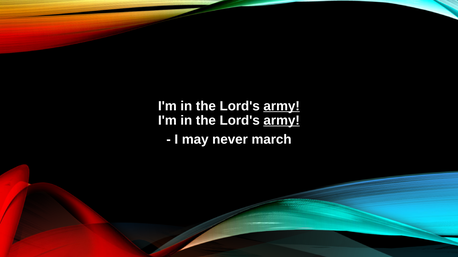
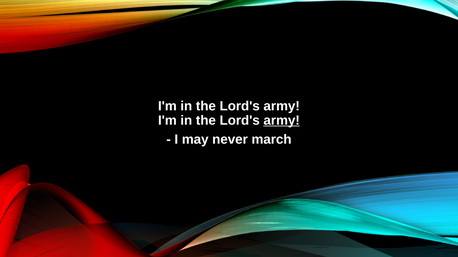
army at (282, 106) underline: present -> none
